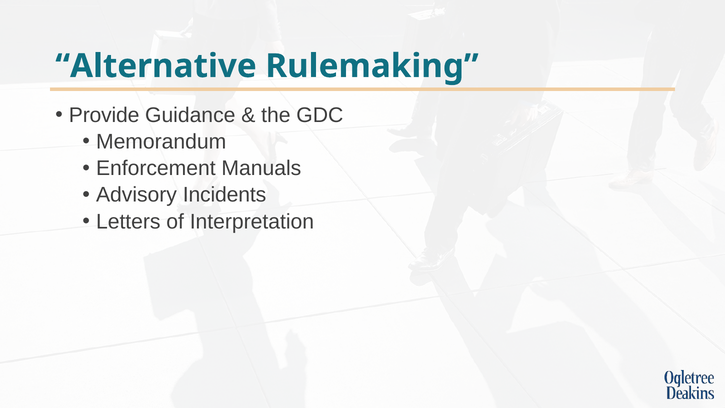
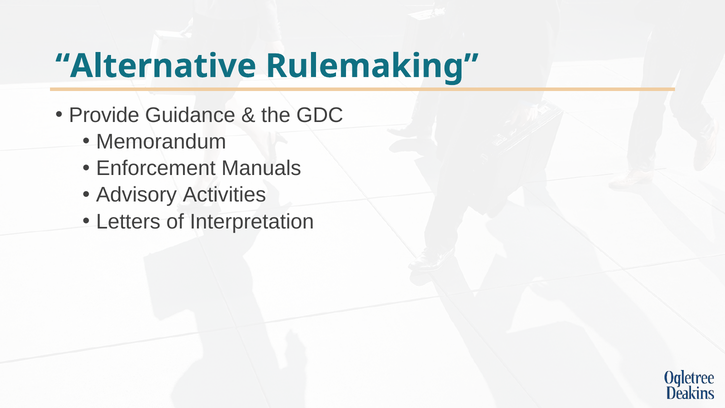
Incidents: Incidents -> Activities
